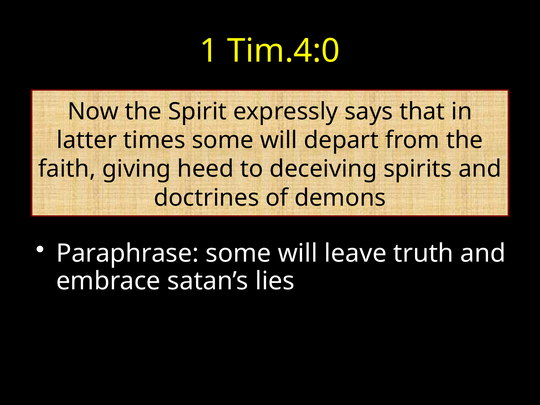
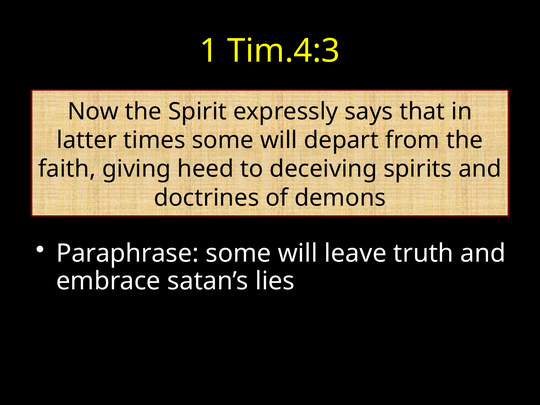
Tim.4:0: Tim.4:0 -> Tim.4:3
